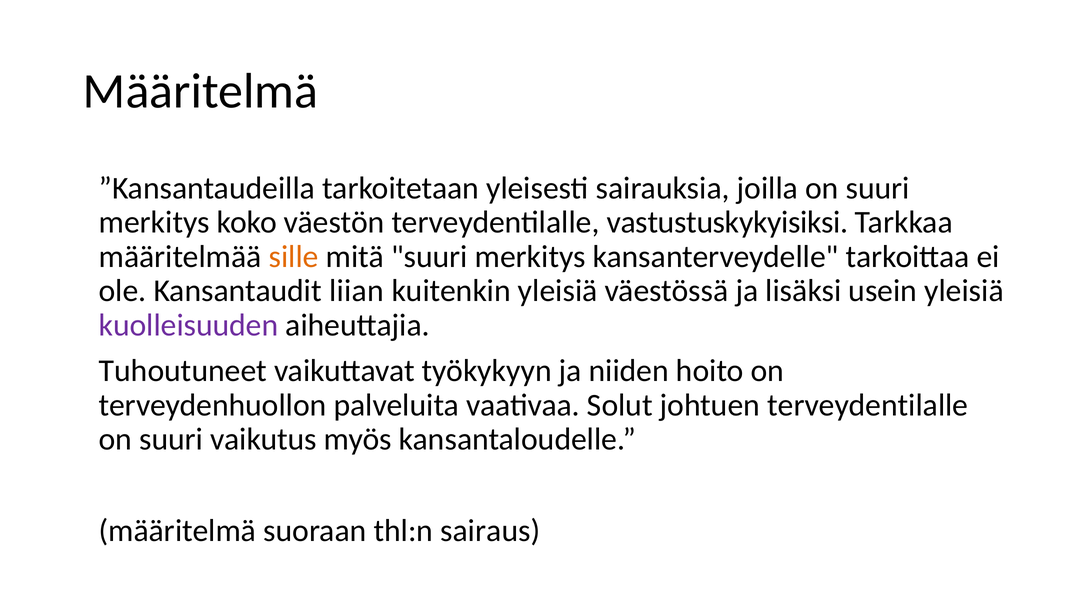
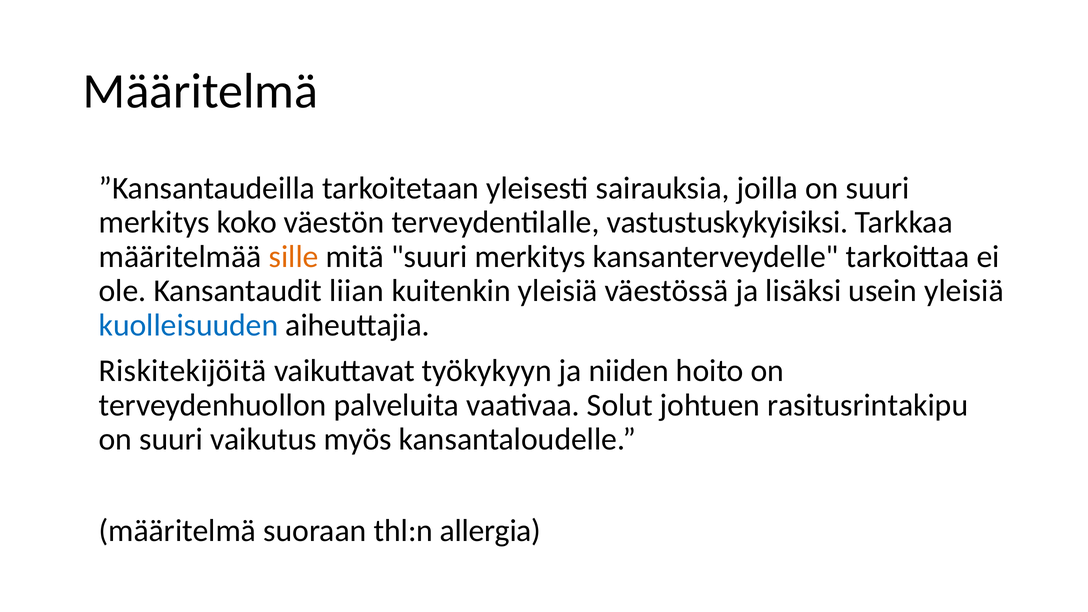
kuolleisuuden colour: purple -> blue
Tuhoutuneet: Tuhoutuneet -> Riskitekijöitä
johtuen terveydentilalle: terveydentilalle -> rasitusrintakipu
sairaus: sairaus -> allergia
